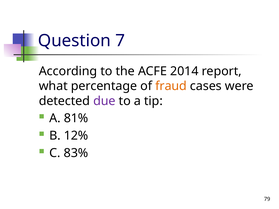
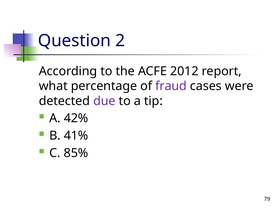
7: 7 -> 2
2014: 2014 -> 2012
fraud colour: orange -> purple
81%: 81% -> 42%
12%: 12% -> 41%
83%: 83% -> 85%
